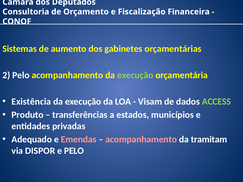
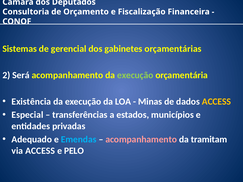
aumento: aumento -> gerencial
2 Pelo: Pelo -> Será
Visam: Visam -> Minas
ACCESS at (216, 102) colour: light green -> yellow
Produto: Produto -> Especial
Emendas colour: pink -> light blue
via DISPOR: DISPOR -> ACCESS
